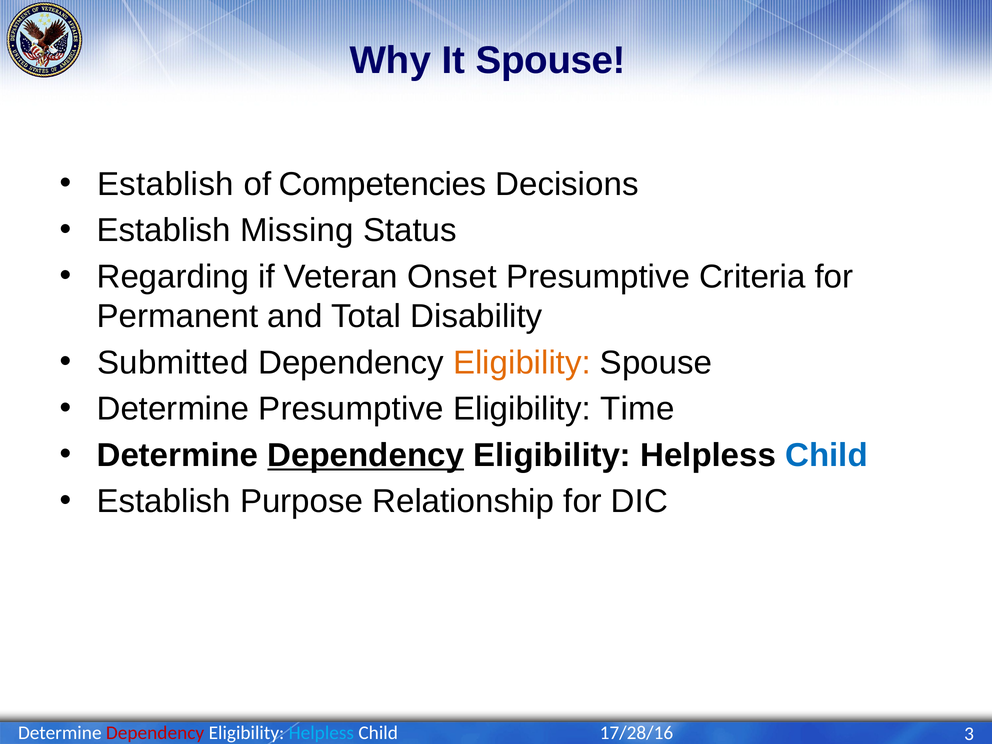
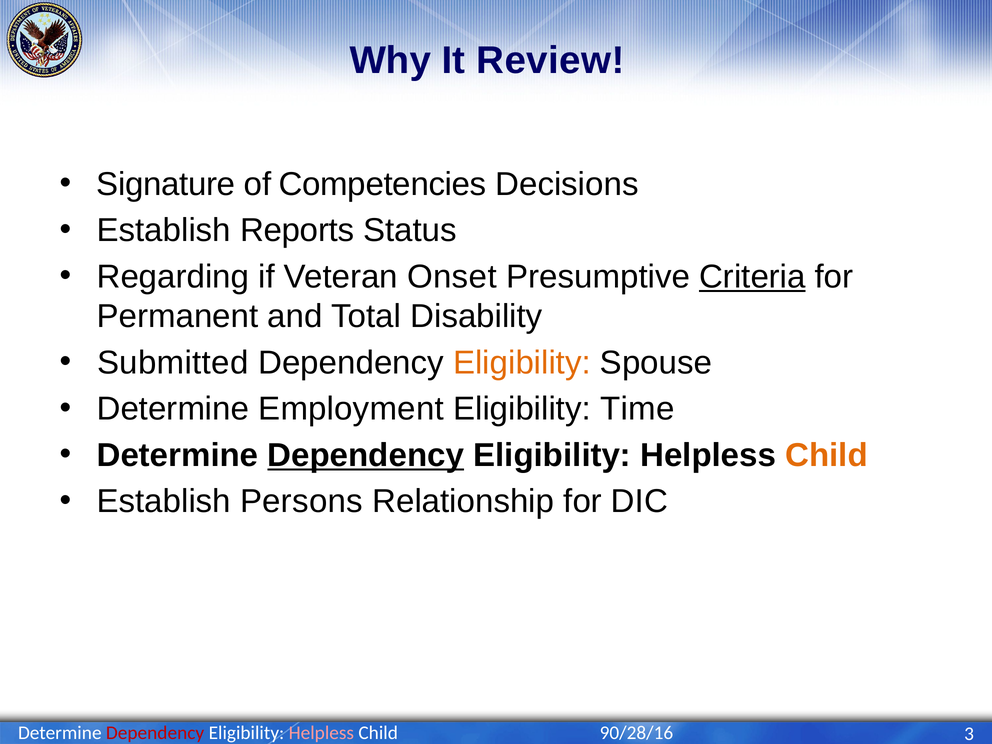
It Spouse: Spouse -> Review
Establish at (165, 184): Establish -> Signature
Missing: Missing -> Reports
Criteria underline: none -> present
Determine Presumptive: Presumptive -> Employment
Child at (826, 455) colour: blue -> orange
Purpose: Purpose -> Persons
Helpless at (321, 733) colour: light blue -> pink
17/28/16: 17/28/16 -> 90/28/16
